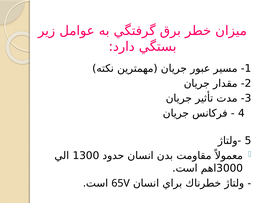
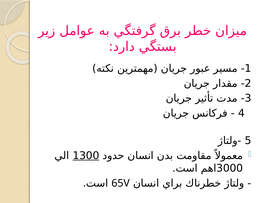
1300 underline: none -> present
